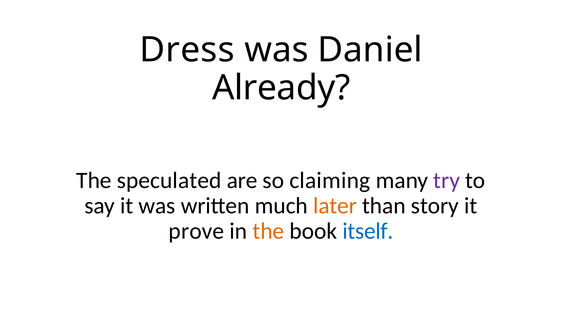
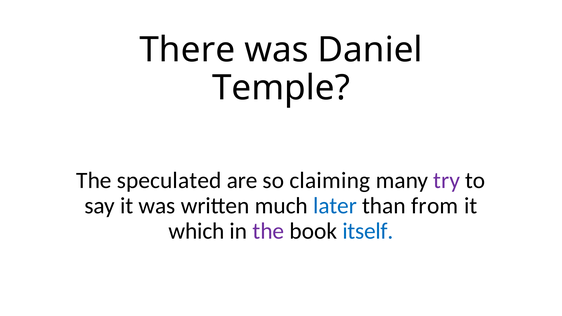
Dress: Dress -> There
Already: Already -> Temple
later colour: orange -> blue
story: story -> from
prove: prove -> which
the at (268, 231) colour: orange -> purple
